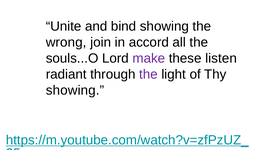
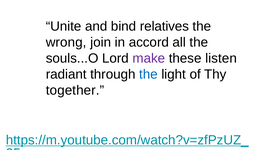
bind showing: showing -> relatives
the at (148, 74) colour: purple -> blue
showing at (75, 90): showing -> together
